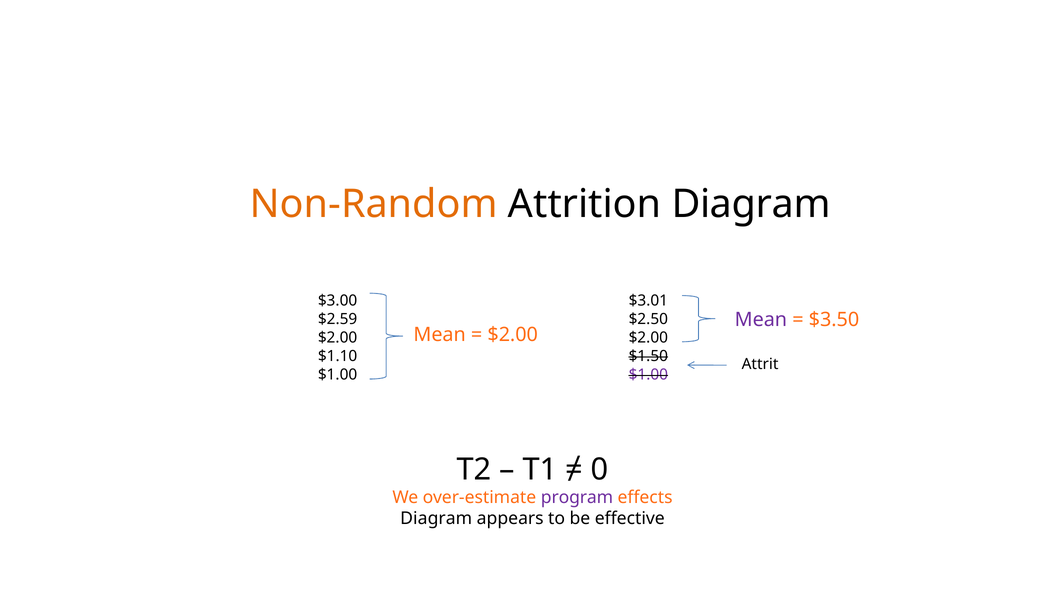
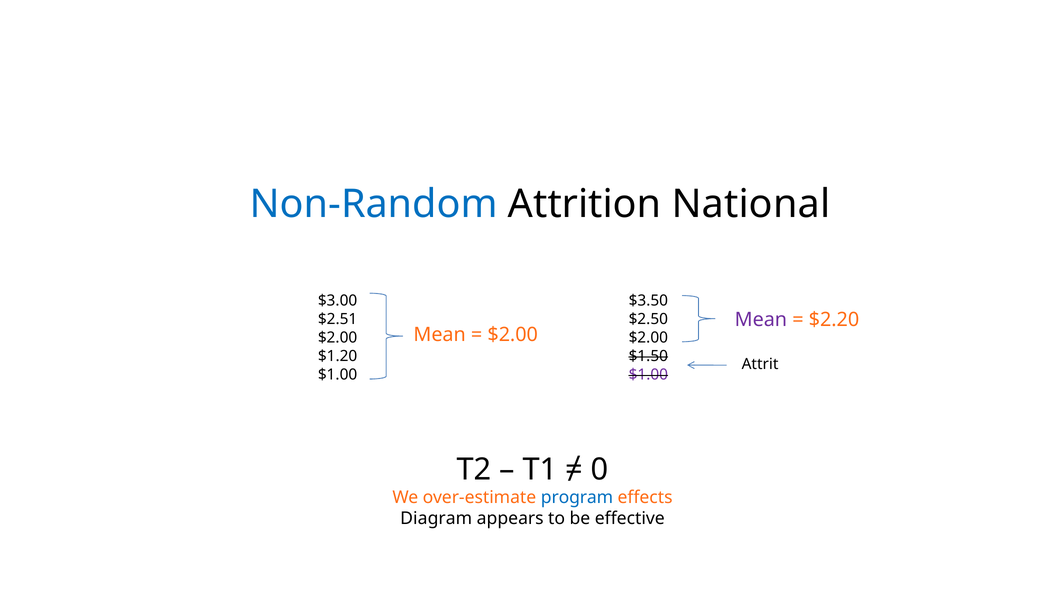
Non-Random colour: orange -> blue
Attrition Diagram: Diagram -> National
$3.01: $3.01 -> $3.50
$3.50: $3.50 -> $2.20
$2.59: $2.59 -> $2.51
$1.10: $1.10 -> $1.20
program colour: purple -> blue
